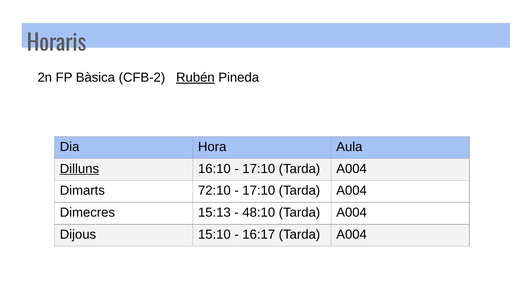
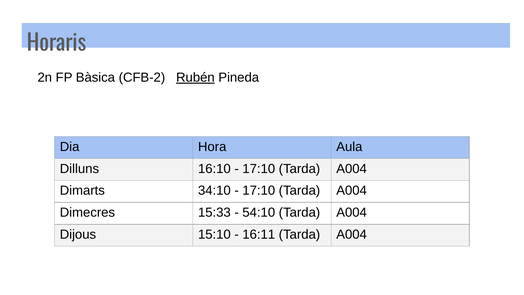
Dilluns underline: present -> none
72:10: 72:10 -> 34:10
15:13: 15:13 -> 15:33
48:10: 48:10 -> 54:10
16:17: 16:17 -> 16:11
